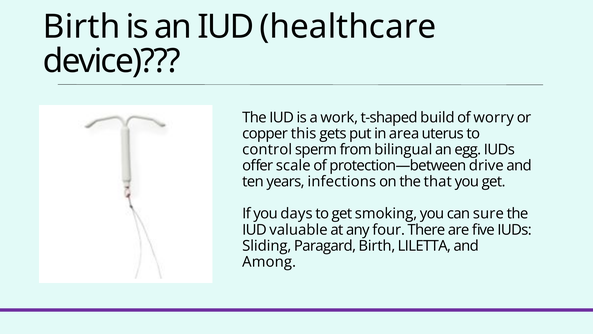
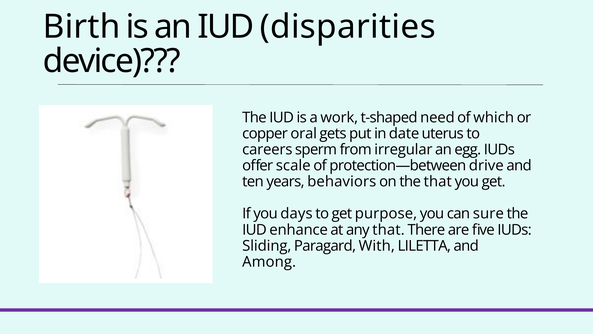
healthcare: healthcare -> disparities
build: build -> need
worry: worry -> which
this: this -> oral
area: area -> date
control: control -> careers
bilingual: bilingual -> irregular
infections: infections -> behaviors
smoking: smoking -> purpose
valuable: valuable -> enhance
any four: four -> that
Paragard Birth: Birth -> With
